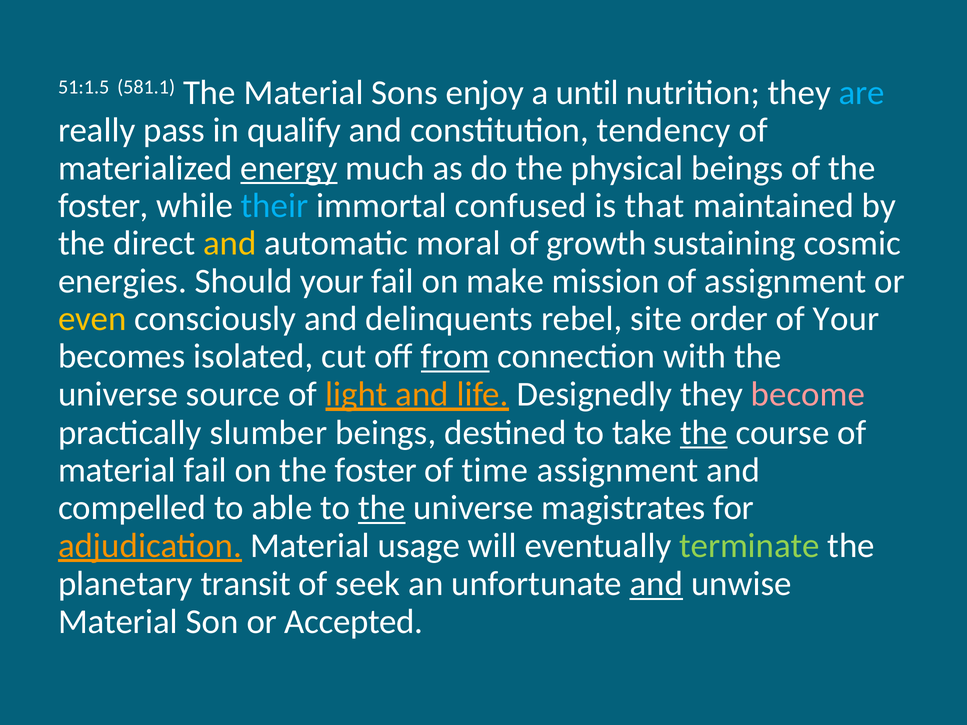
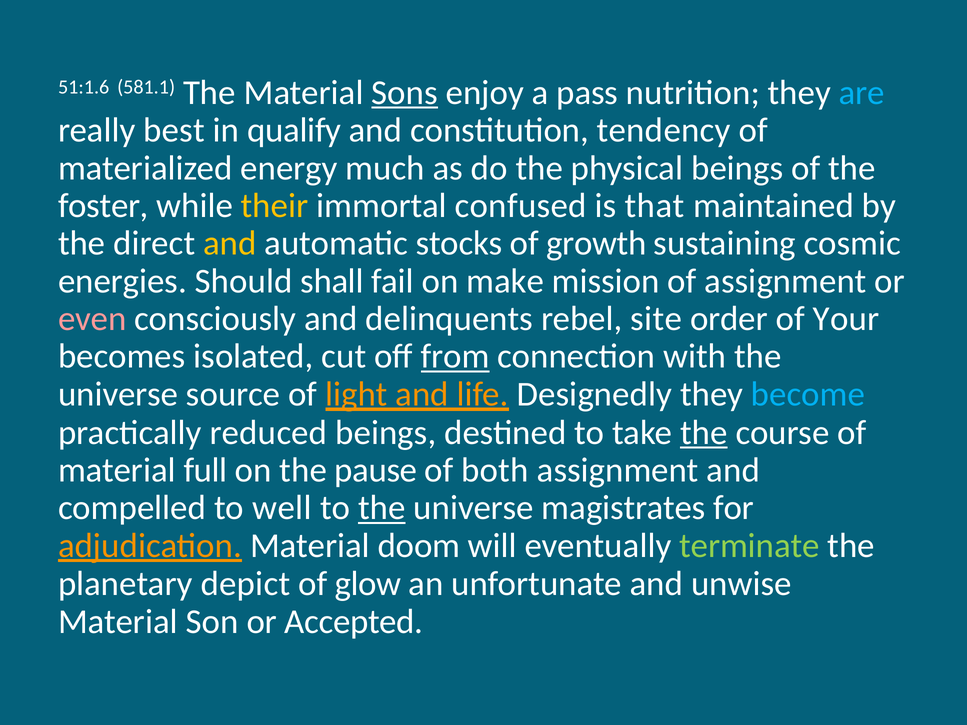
51:1.5: 51:1.5 -> 51:1.6
Sons underline: none -> present
until: until -> pass
pass: pass -> best
energy underline: present -> none
their colour: light blue -> yellow
moral: moral -> stocks
Should your: your -> shall
even colour: yellow -> pink
become colour: pink -> light blue
slumber: slumber -> reduced
material fail: fail -> full
on the foster: foster -> pause
time: time -> both
able: able -> well
usage: usage -> doom
transit: transit -> depict
seek: seek -> glow
and at (656, 584) underline: present -> none
